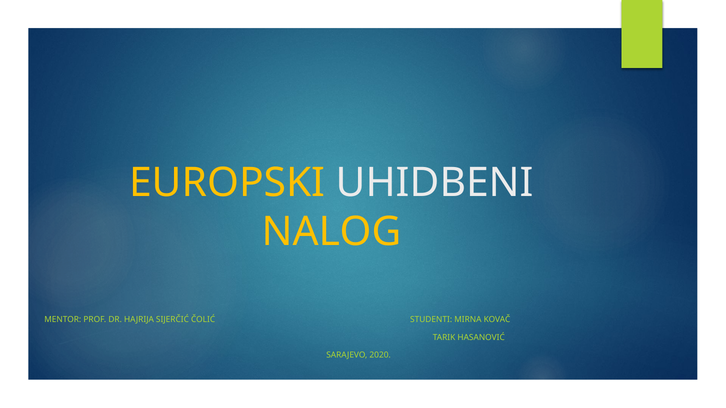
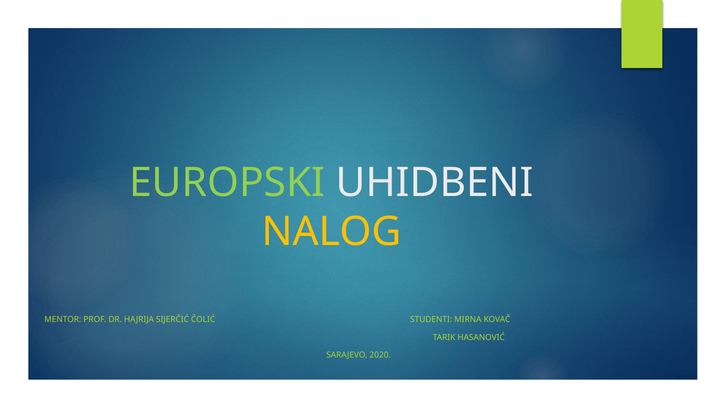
EUROPSKI colour: yellow -> light green
